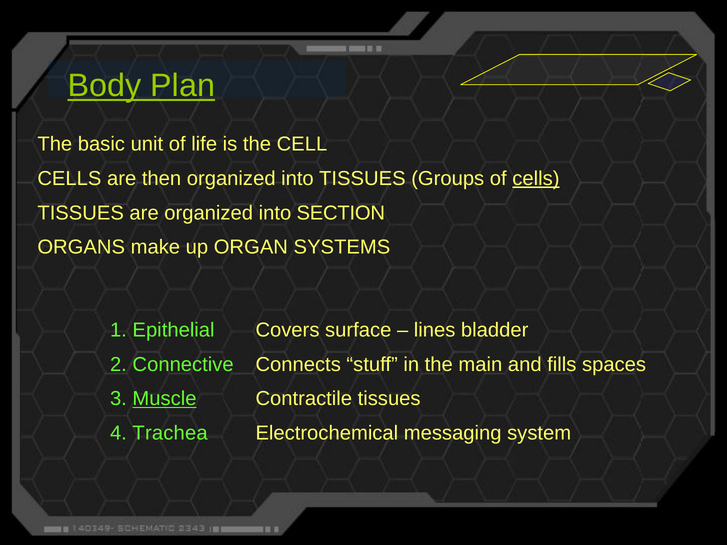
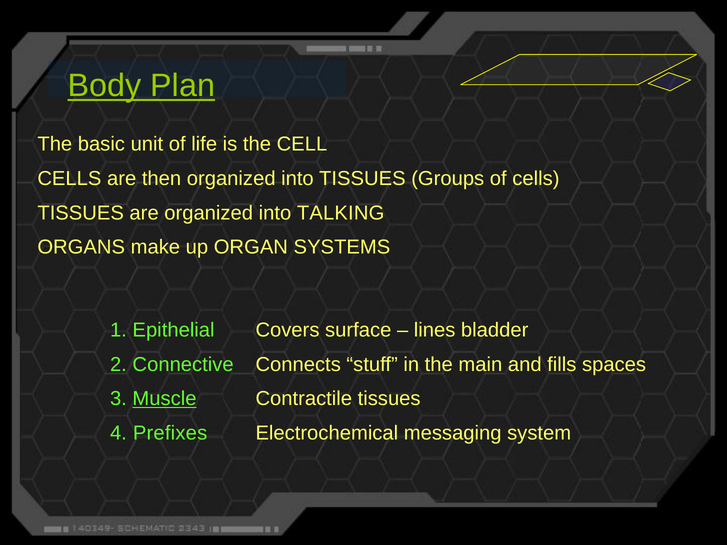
cells at (536, 179) underline: present -> none
SECTION: SECTION -> TALKING
Trachea: Trachea -> Prefixes
